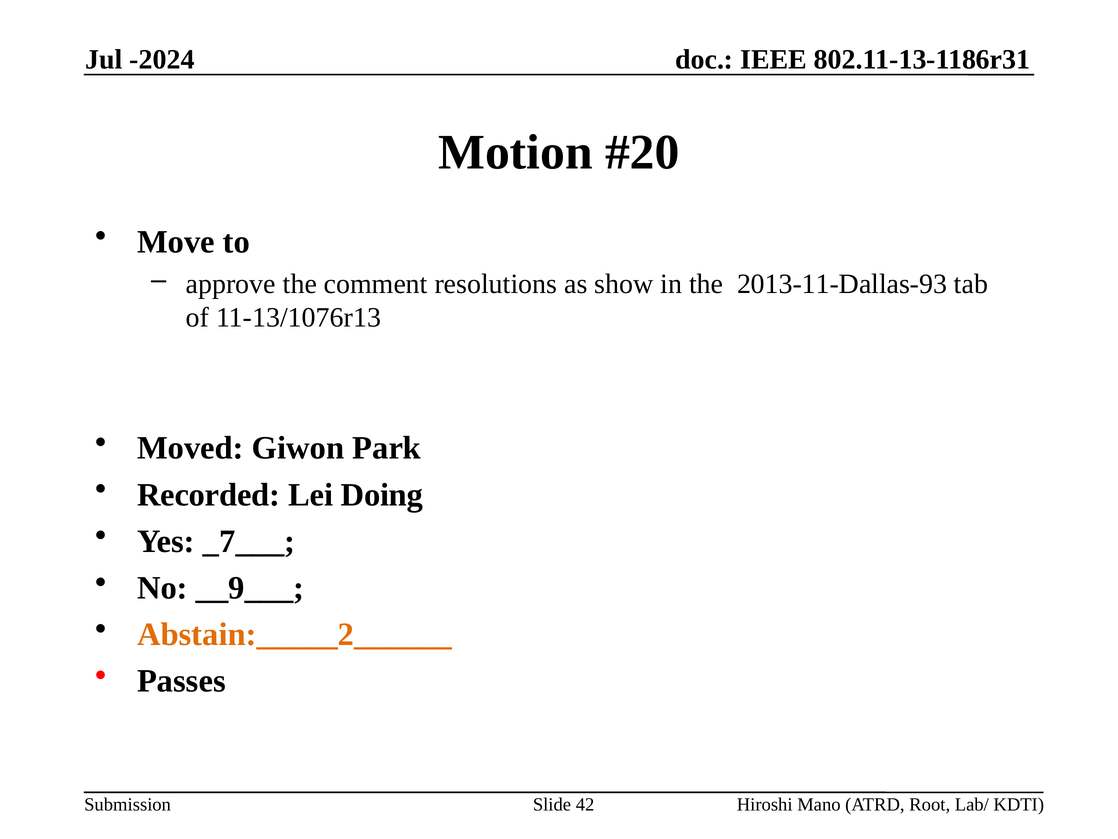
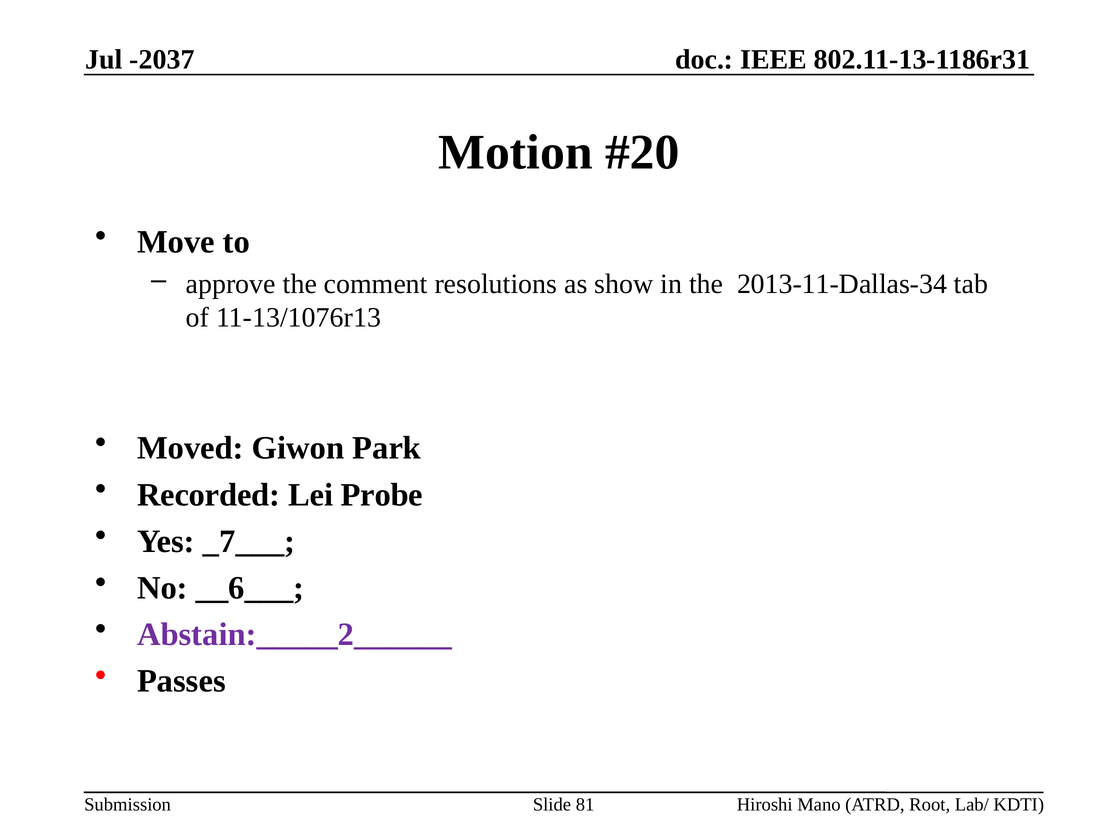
-2024: -2024 -> -2037
2013-11-Dallas-93: 2013-11-Dallas-93 -> 2013-11-Dallas-34
Doing: Doing -> Probe
__9___: __9___ -> __6___
Abstain:_____2______ colour: orange -> purple
42: 42 -> 81
